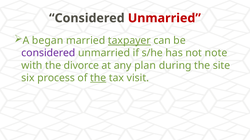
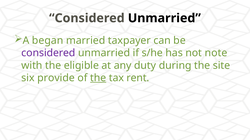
Unmarried at (164, 18) colour: red -> black
taxpayer underline: present -> none
divorce: divorce -> eligible
plan: plan -> duty
process: process -> provide
visit: visit -> rent
